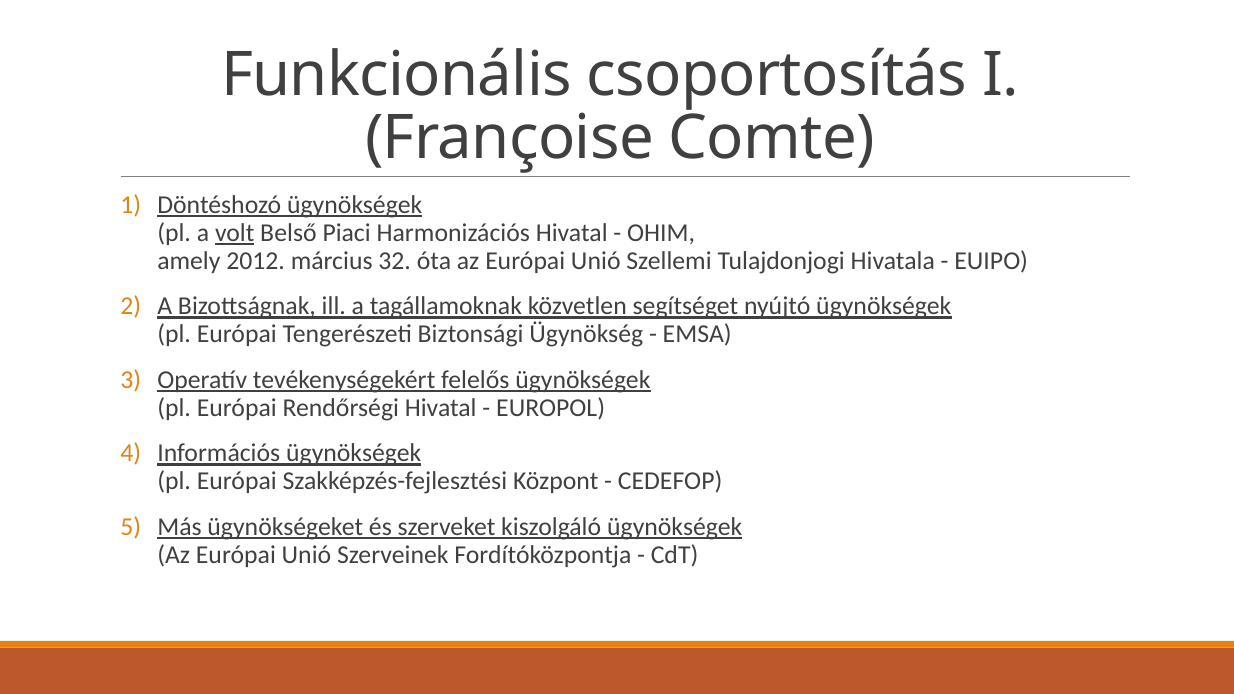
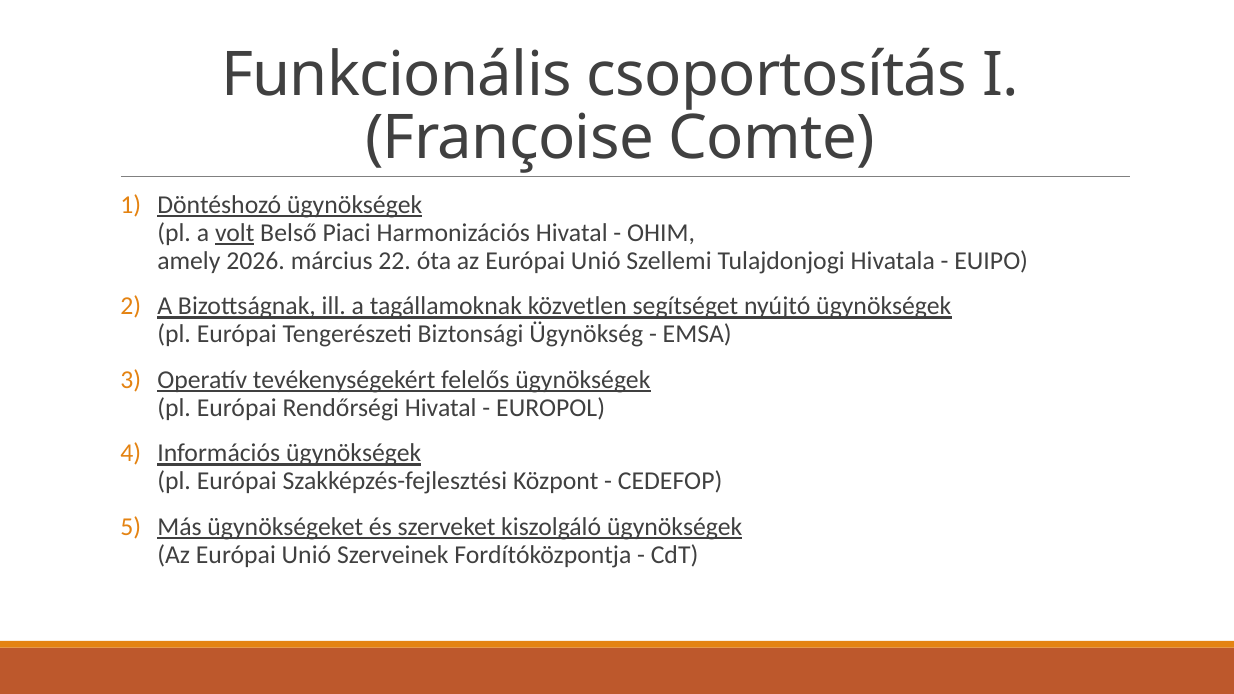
2012: 2012 -> 2026
32: 32 -> 22
